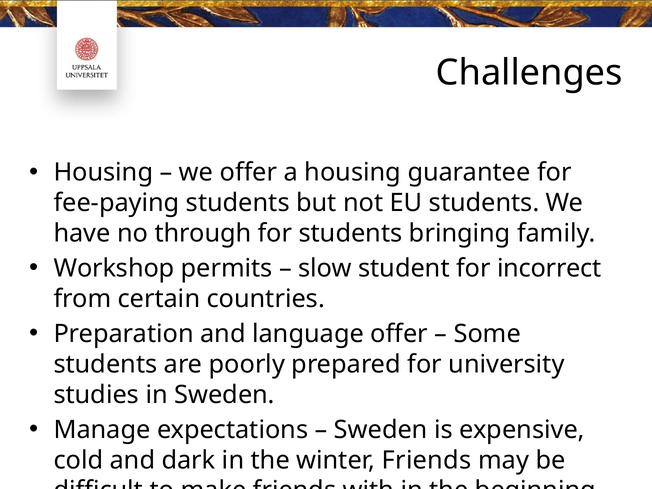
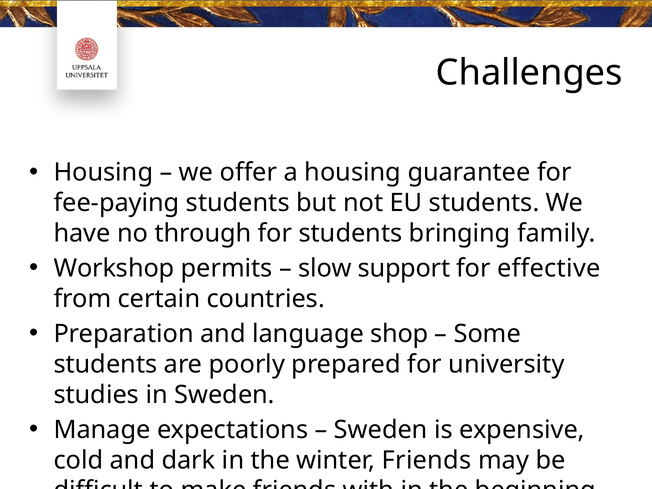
student: student -> support
incorrect: incorrect -> effective
language offer: offer -> shop
